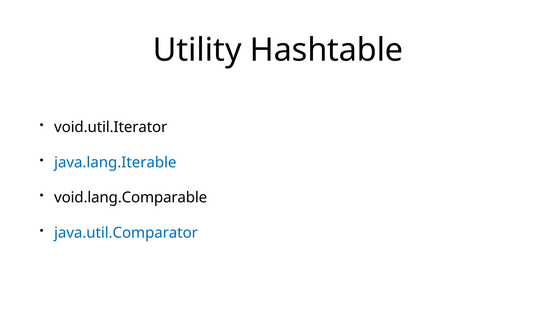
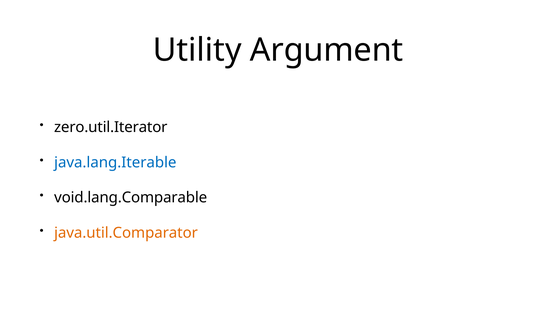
Hashtable: Hashtable -> Argument
void.util.Iterator: void.util.Iterator -> zero.util.Iterator
java.util.Comparator colour: blue -> orange
